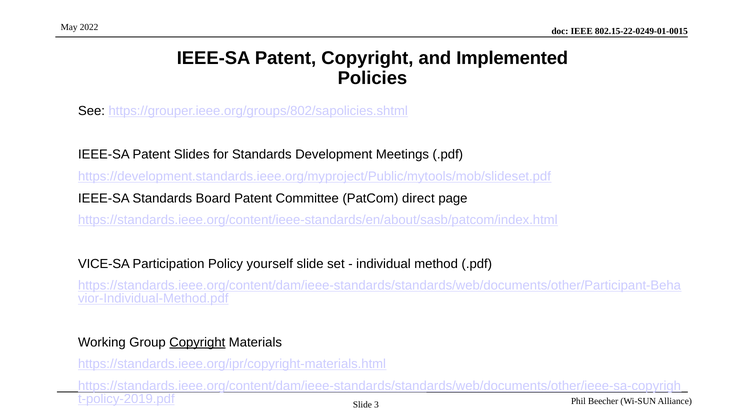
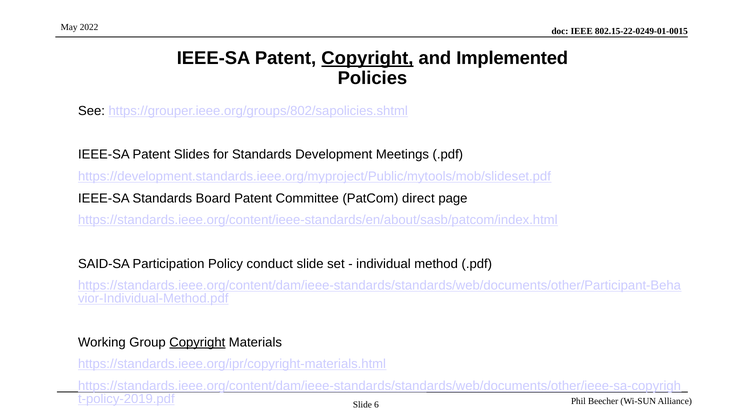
Copyright at (367, 58) underline: none -> present
VICE-SA: VICE-SA -> SAID-SA
yourself: yourself -> conduct
3: 3 -> 6
